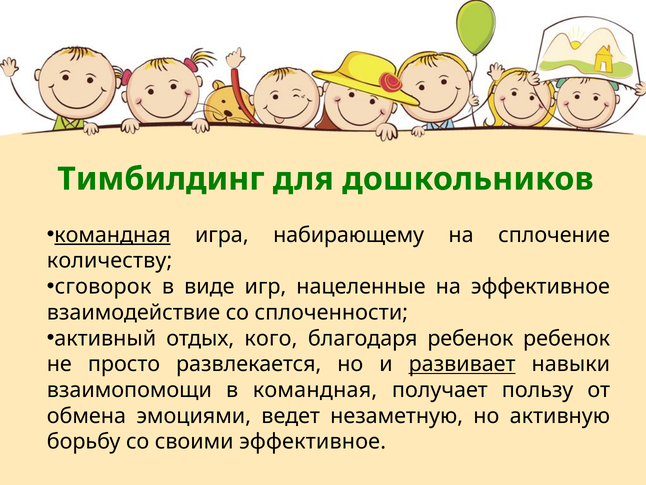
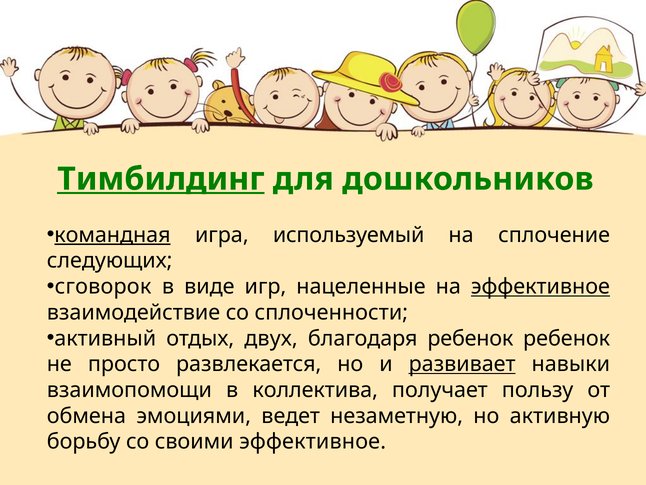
Тимбилдинг underline: none -> present
набирающему: набирающему -> используемый
количеству: количеству -> следующих
эффективное at (540, 286) underline: none -> present
кого: кого -> двух
в командная: командная -> коллектива
